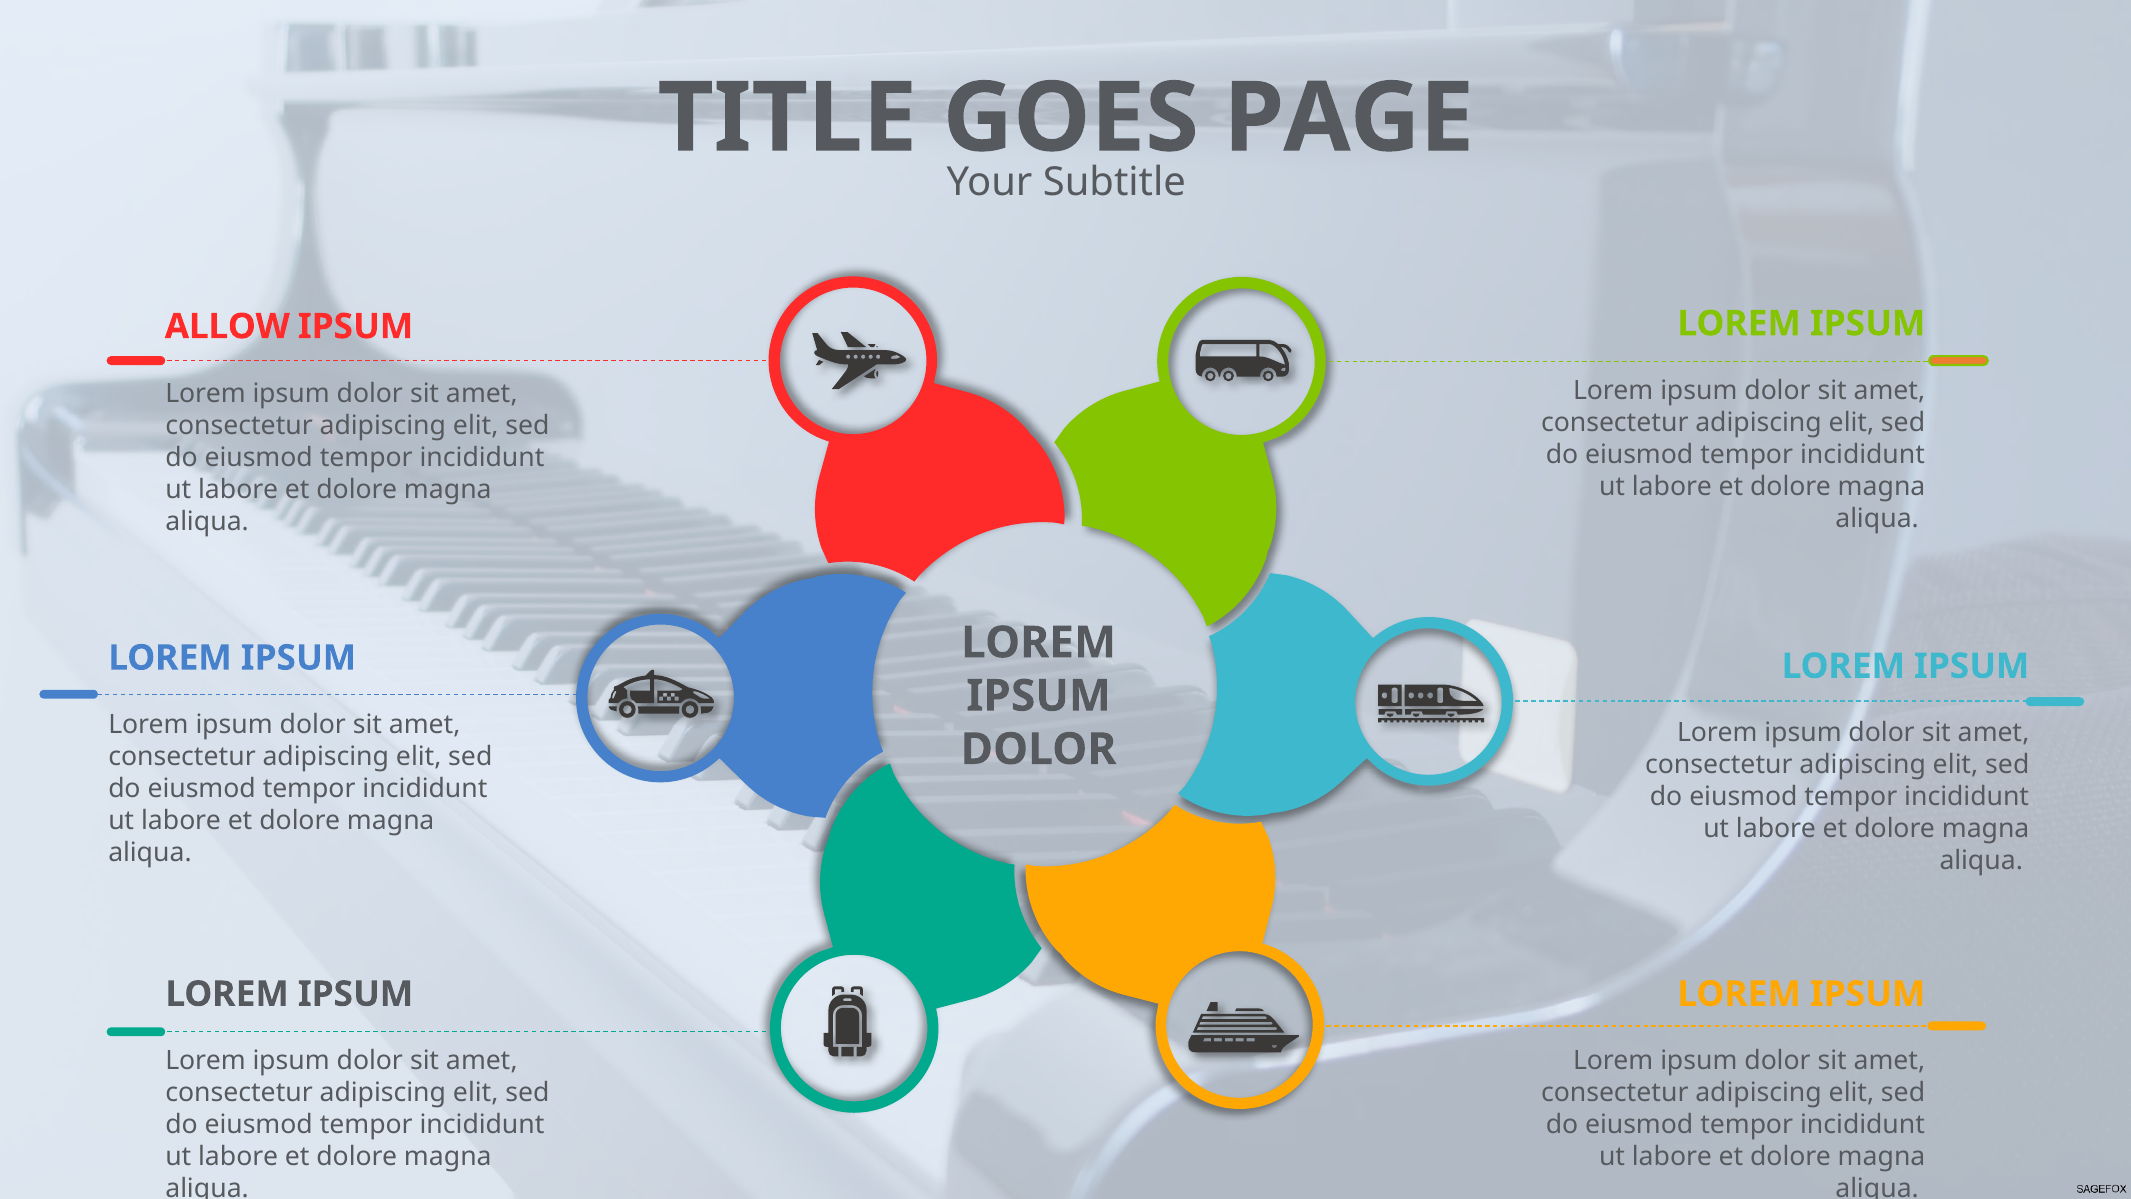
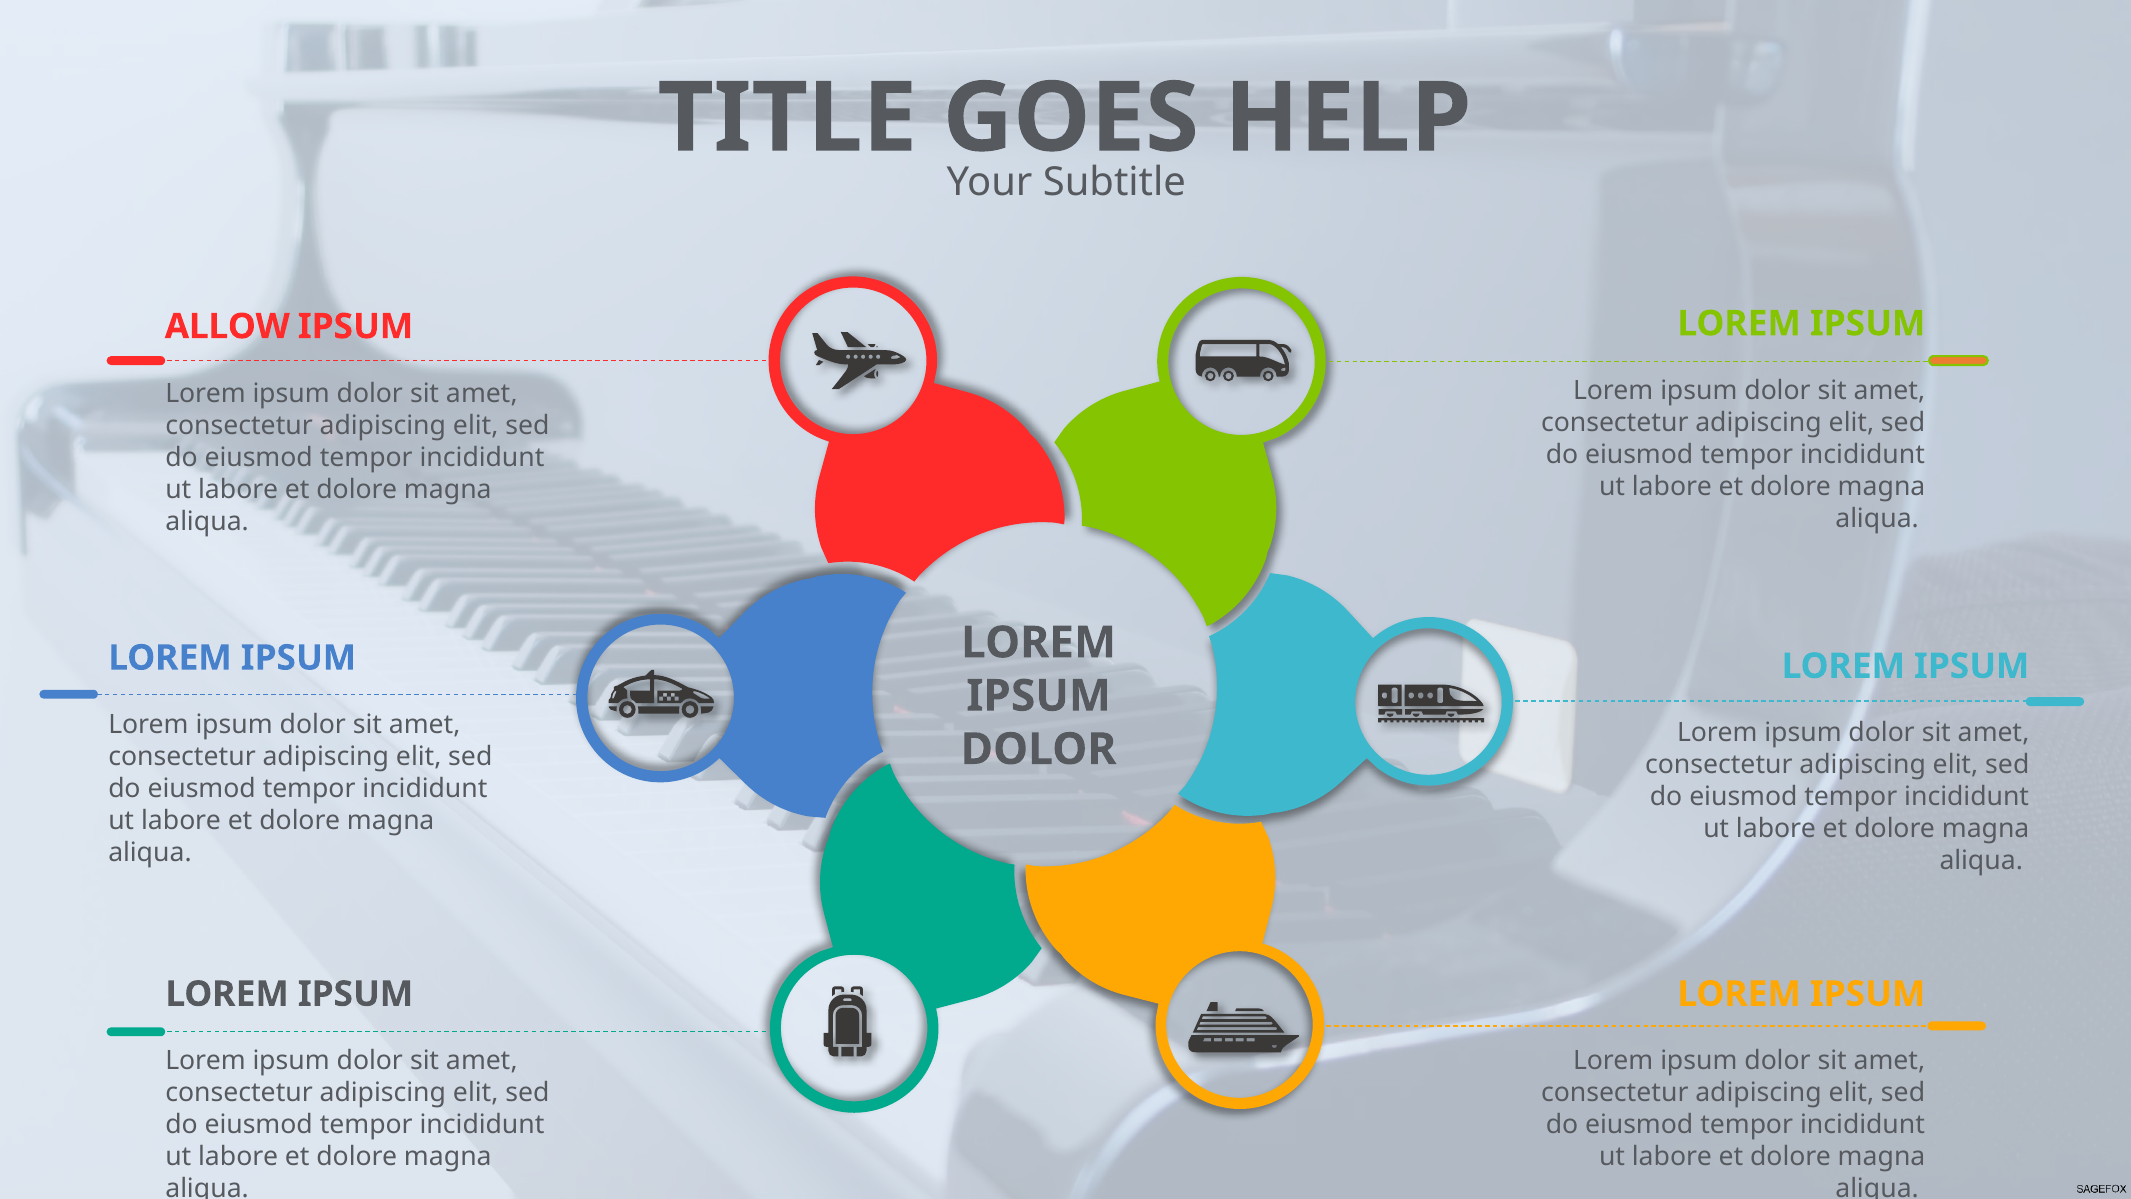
PAGE: PAGE -> HELP
